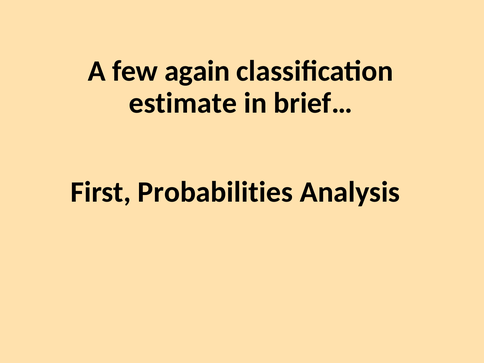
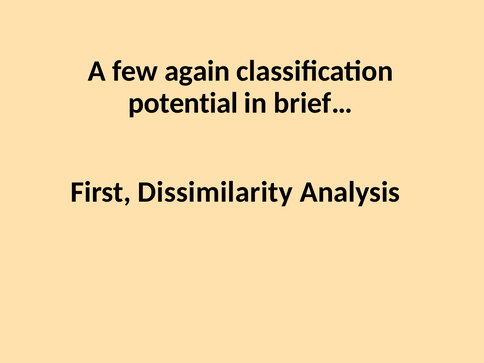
estimate: estimate -> potential
Probabilities: Probabilities -> Dissimilarity
